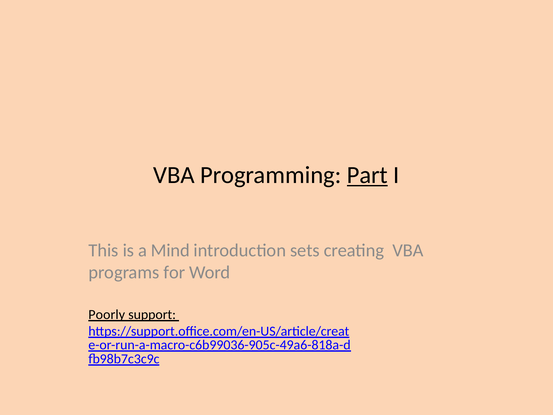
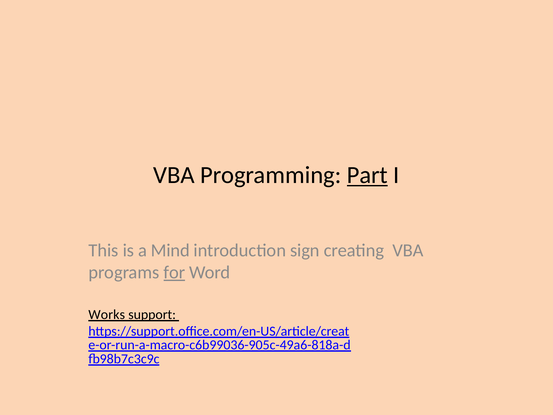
sets: sets -> sign
for underline: none -> present
Poorly: Poorly -> Works
